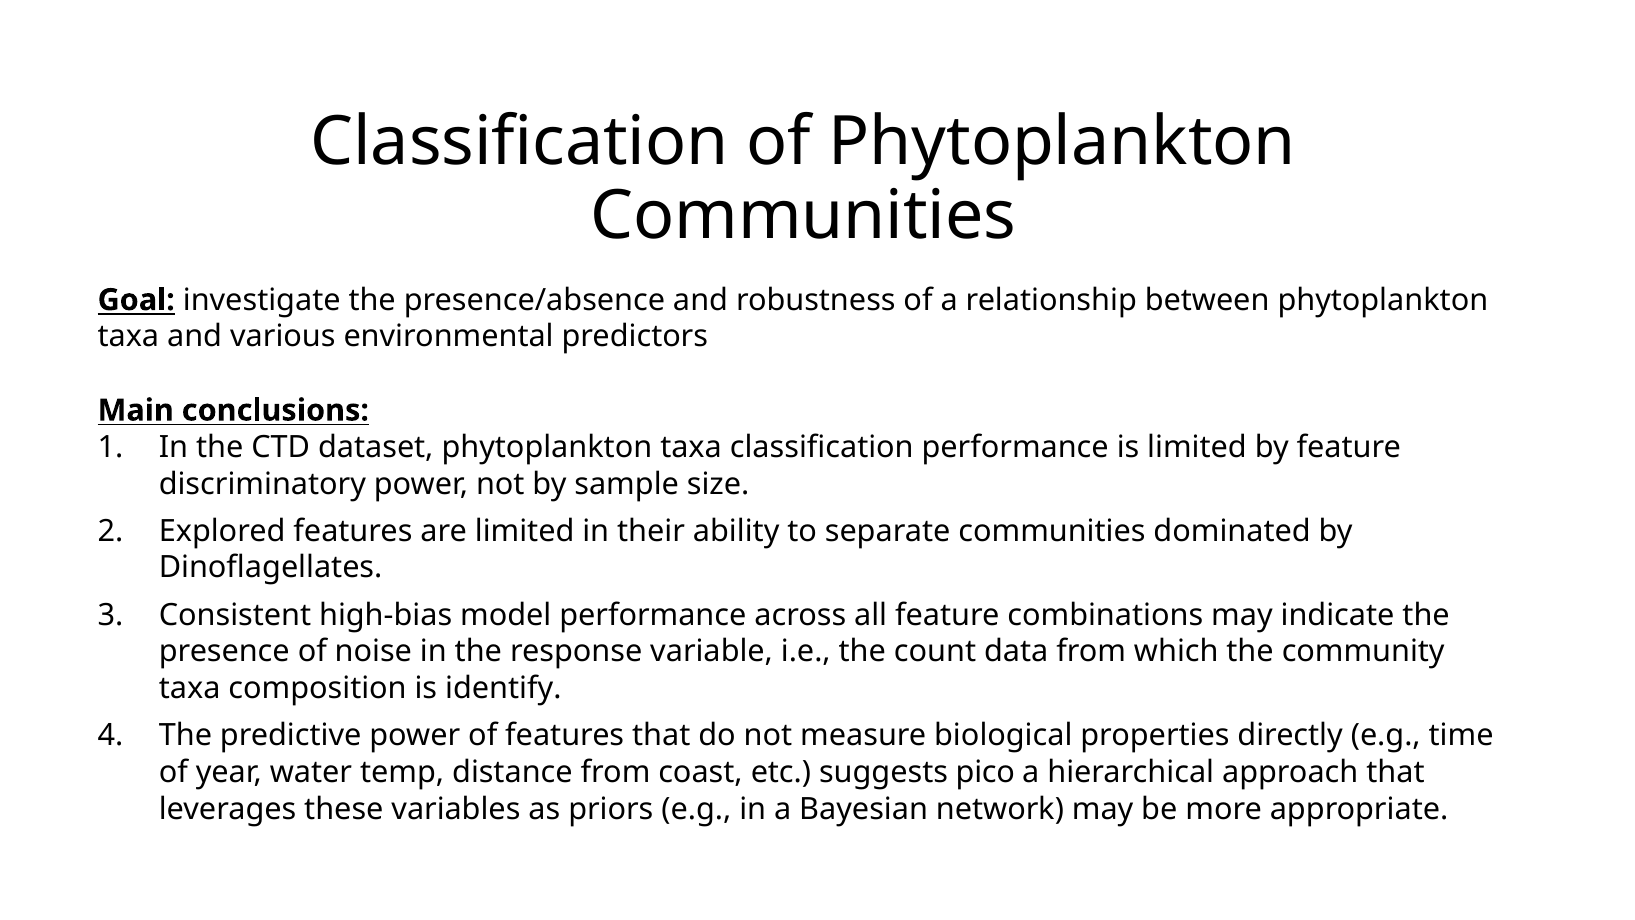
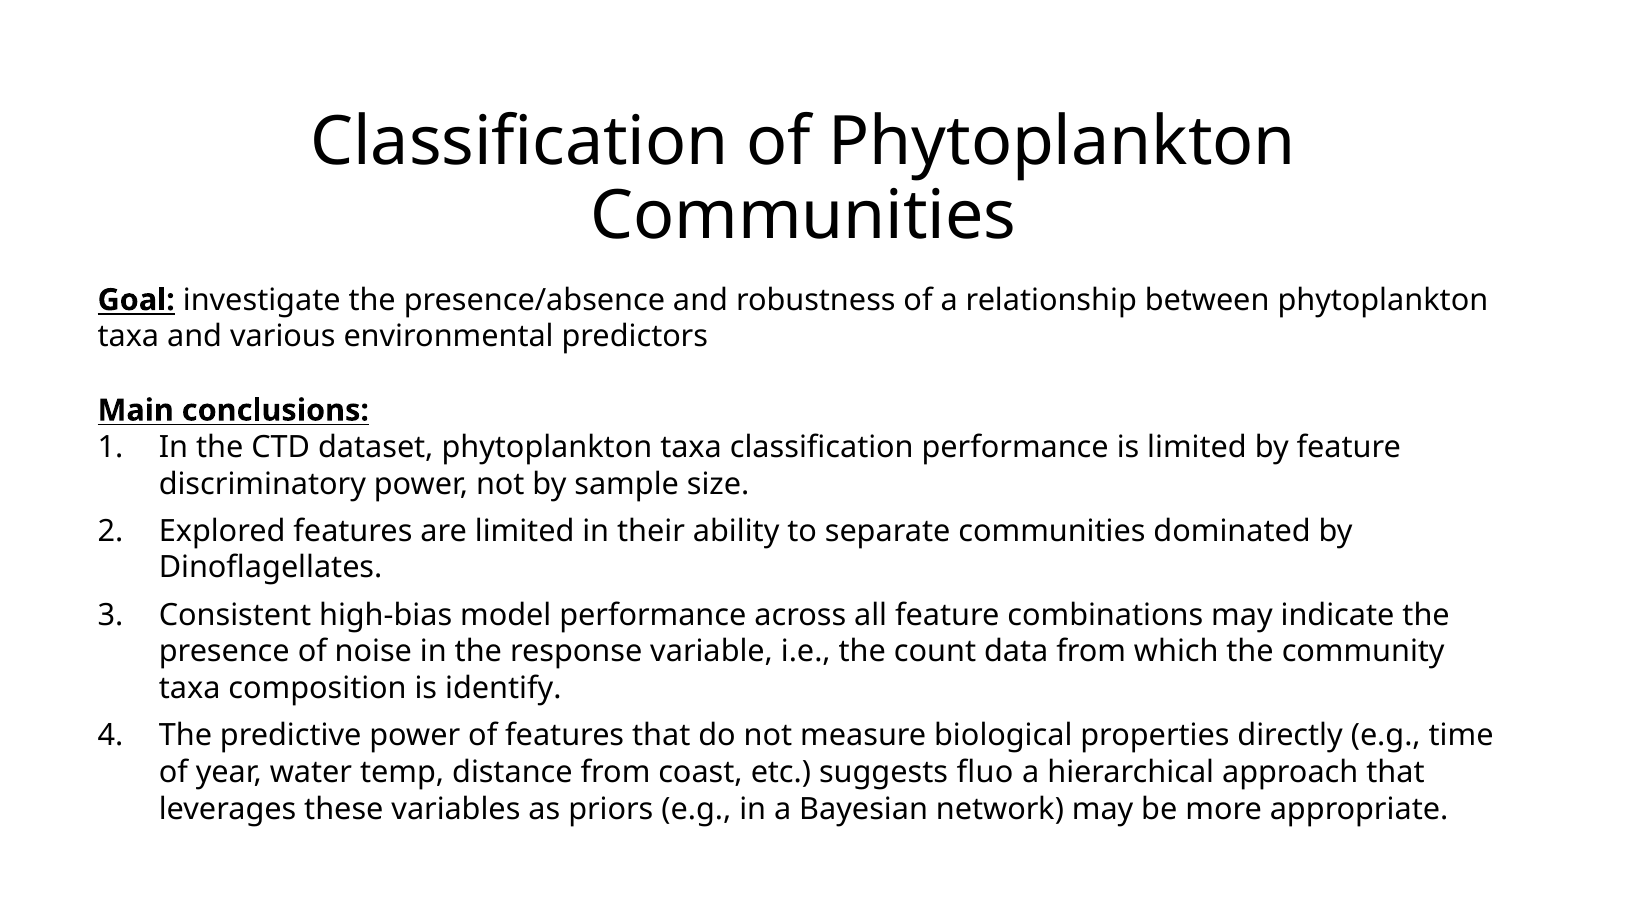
pico: pico -> fluo
